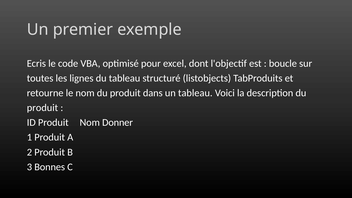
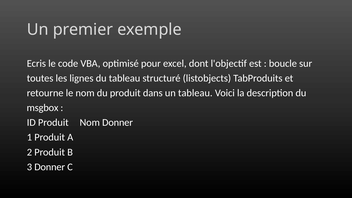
produit at (42, 108): produit -> msgbox
3 Bonnes: Bonnes -> Donner
